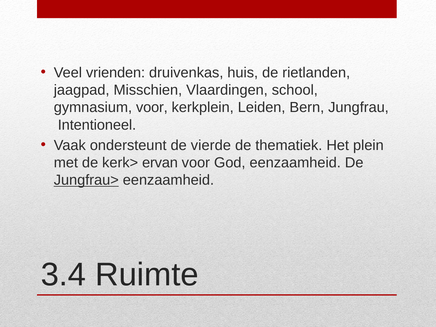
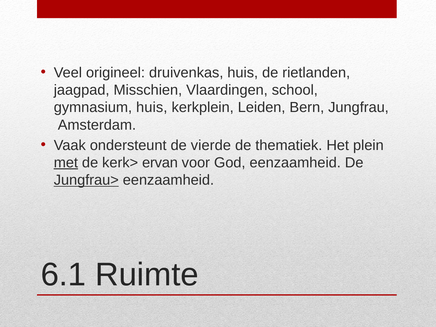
vrienden: vrienden -> origineel
gymnasium voor: voor -> huis
Intentioneel: Intentioneel -> Amsterdam
met underline: none -> present
3.4: 3.4 -> 6.1
